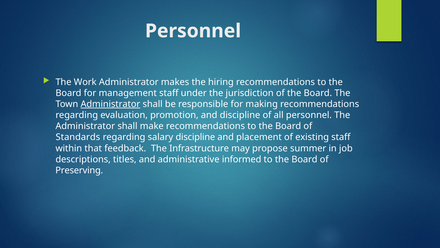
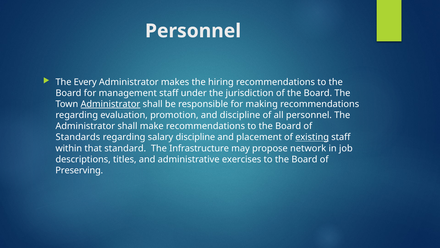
Work: Work -> Every
existing underline: none -> present
feedback: feedback -> standard
summer: summer -> network
informed: informed -> exercises
